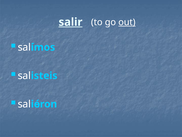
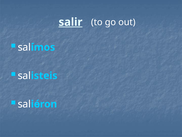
out underline: present -> none
